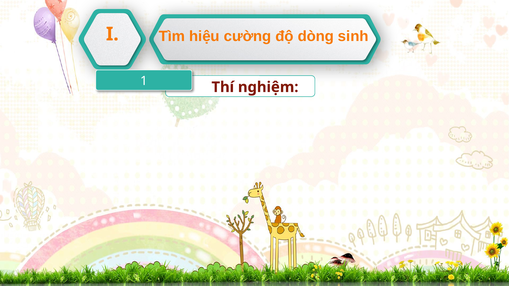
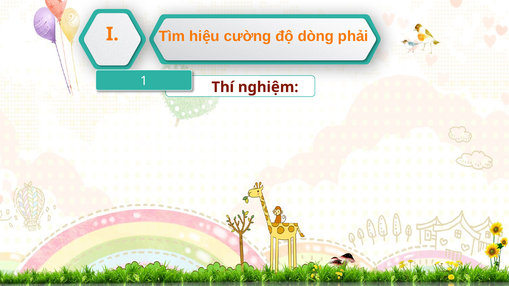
sinh: sinh -> phải
